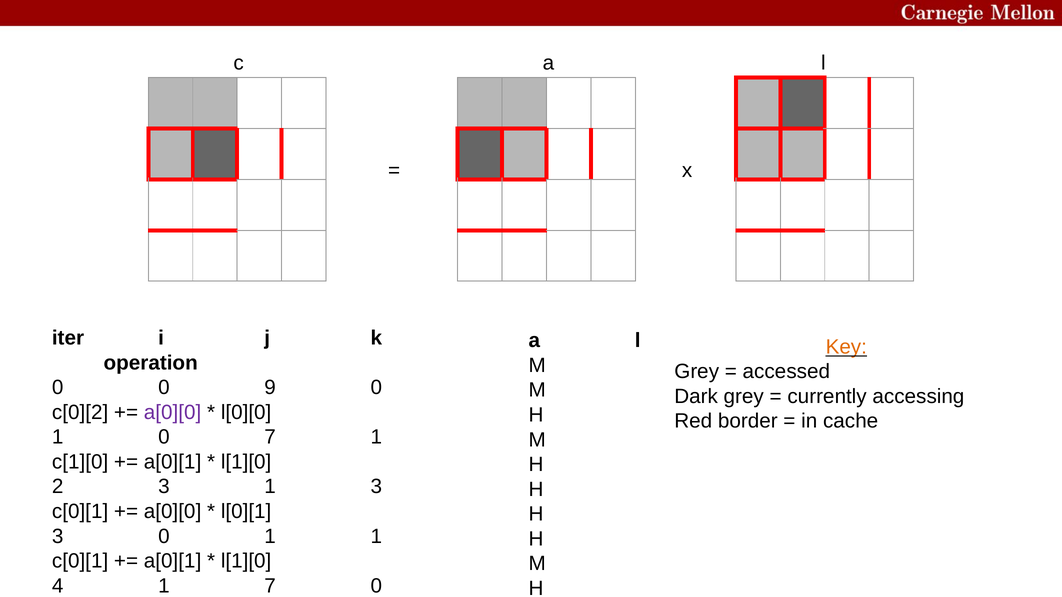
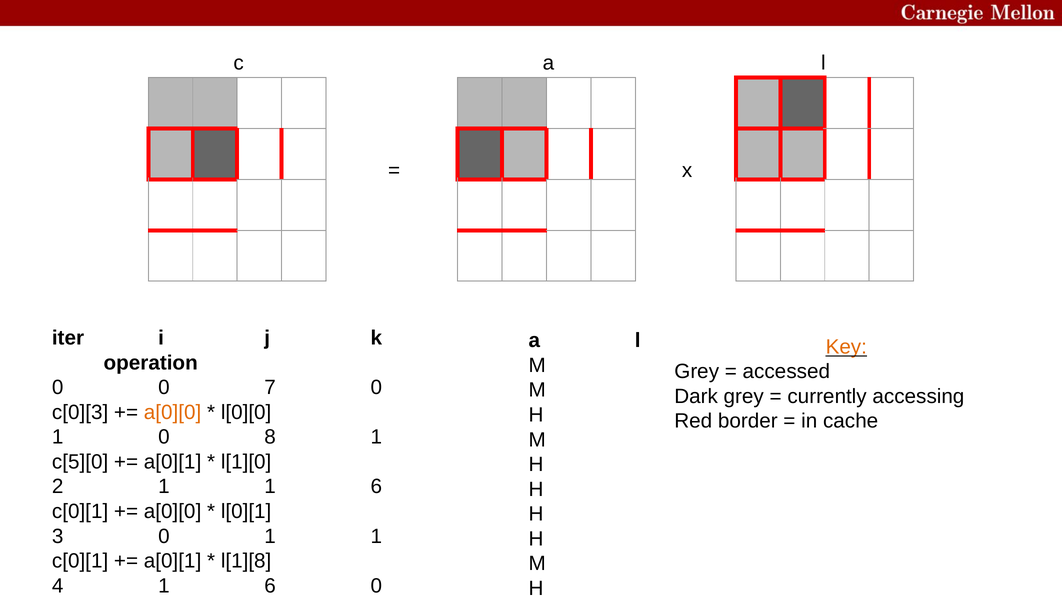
9: 9 -> 7
c[0][2: c[0][2 -> c[0][3
a[0][0 at (173, 413) colour: purple -> orange
0 7: 7 -> 8
c[1][0 at (80, 462): c[1][0 -> c[5][0
2 3: 3 -> 1
3 at (376, 487): 3 -> 6
l[1][0 at (246, 561): l[1][0 -> l[1][8
4 1 7: 7 -> 6
